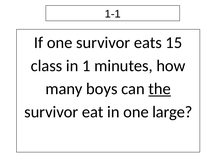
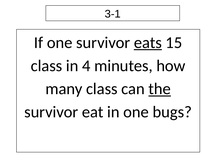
1-1: 1-1 -> 3-1
eats underline: none -> present
1: 1 -> 4
many boys: boys -> class
large: large -> bugs
